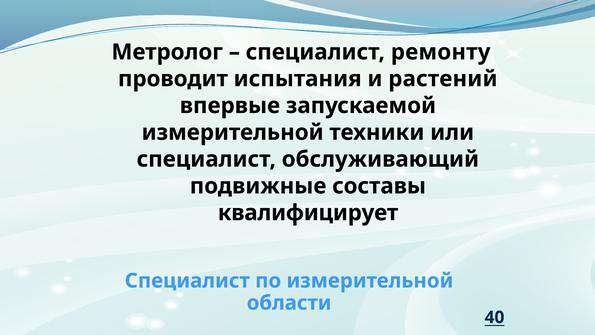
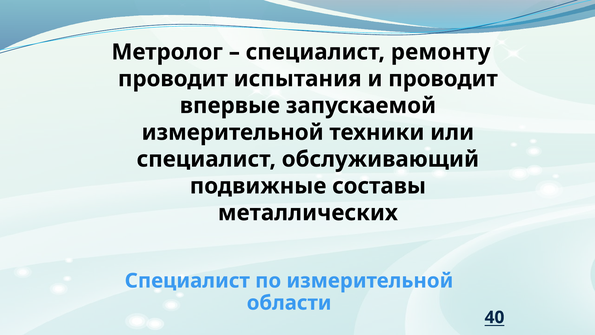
и растений: растений -> проводит
квалифицирует: квалифицирует -> металлических
